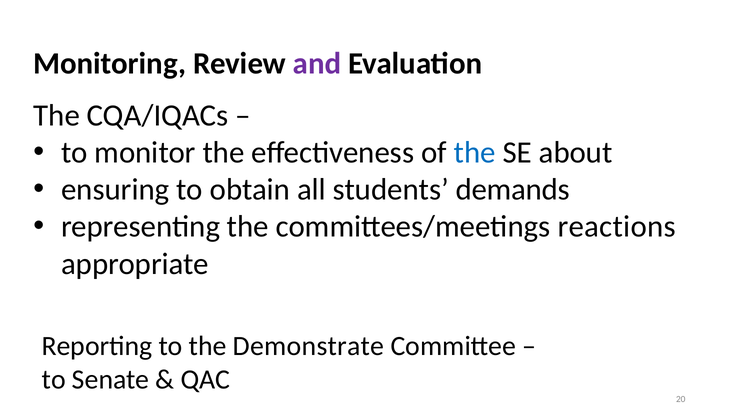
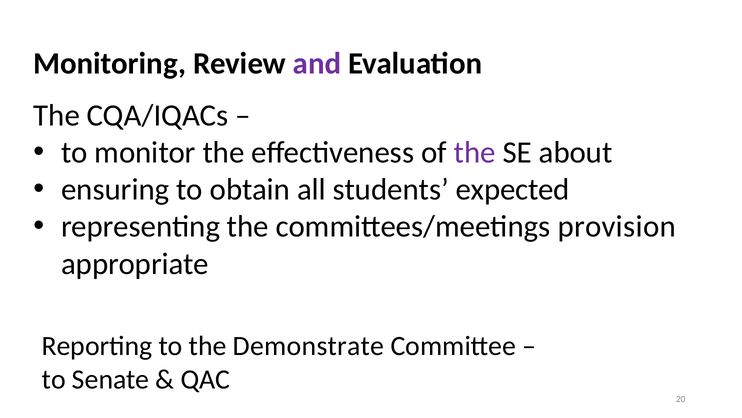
the at (475, 152) colour: blue -> purple
demands: demands -> expected
reactions: reactions -> provision
